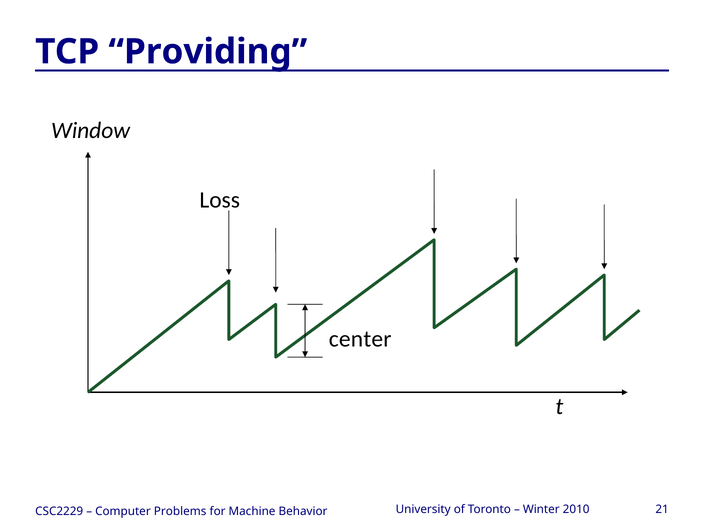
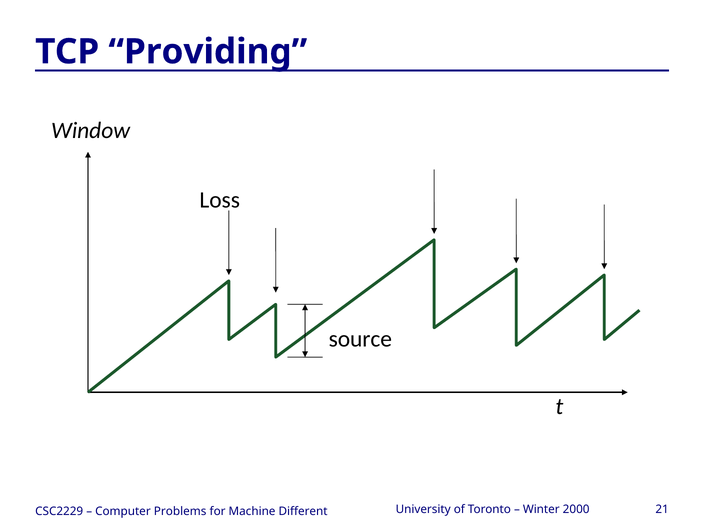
center: center -> source
2010: 2010 -> 2000
Behavior: Behavior -> Different
